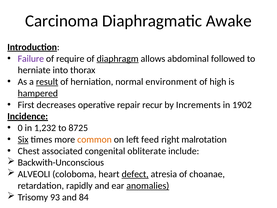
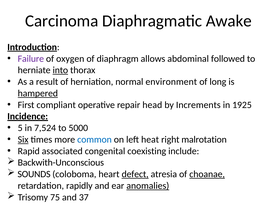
require: require -> oxygen
diaphragm underline: present -> none
into underline: none -> present
result underline: present -> none
high: high -> long
decreases: decreases -> compliant
recur: recur -> head
1902: 1902 -> 1925
0: 0 -> 5
1,232: 1,232 -> 7,524
8725: 8725 -> 5000
common colour: orange -> blue
feed: feed -> heat
Chest: Chest -> Rapid
obliterate: obliterate -> coexisting
ALVEOLI: ALVEOLI -> SOUNDS
choanae underline: none -> present
93: 93 -> 75
84: 84 -> 37
